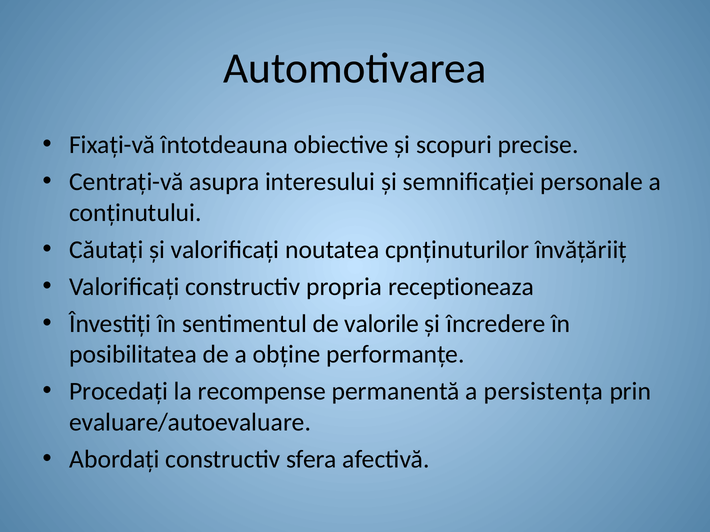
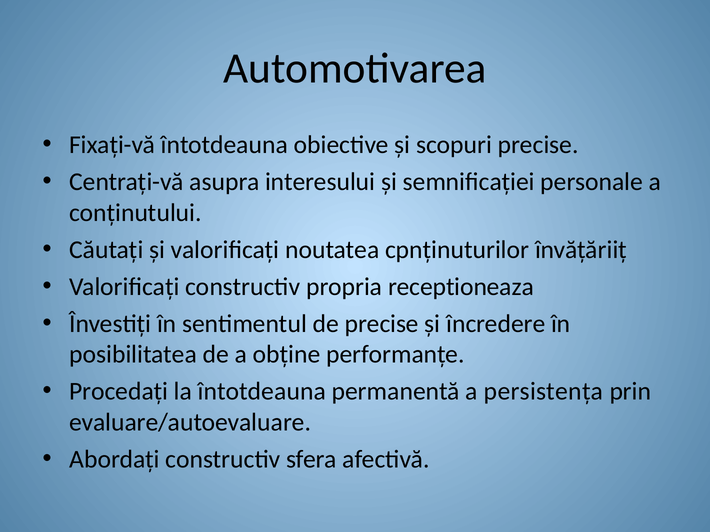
de valorile: valorile -> precise
la recompense: recompense -> întotdeauna
